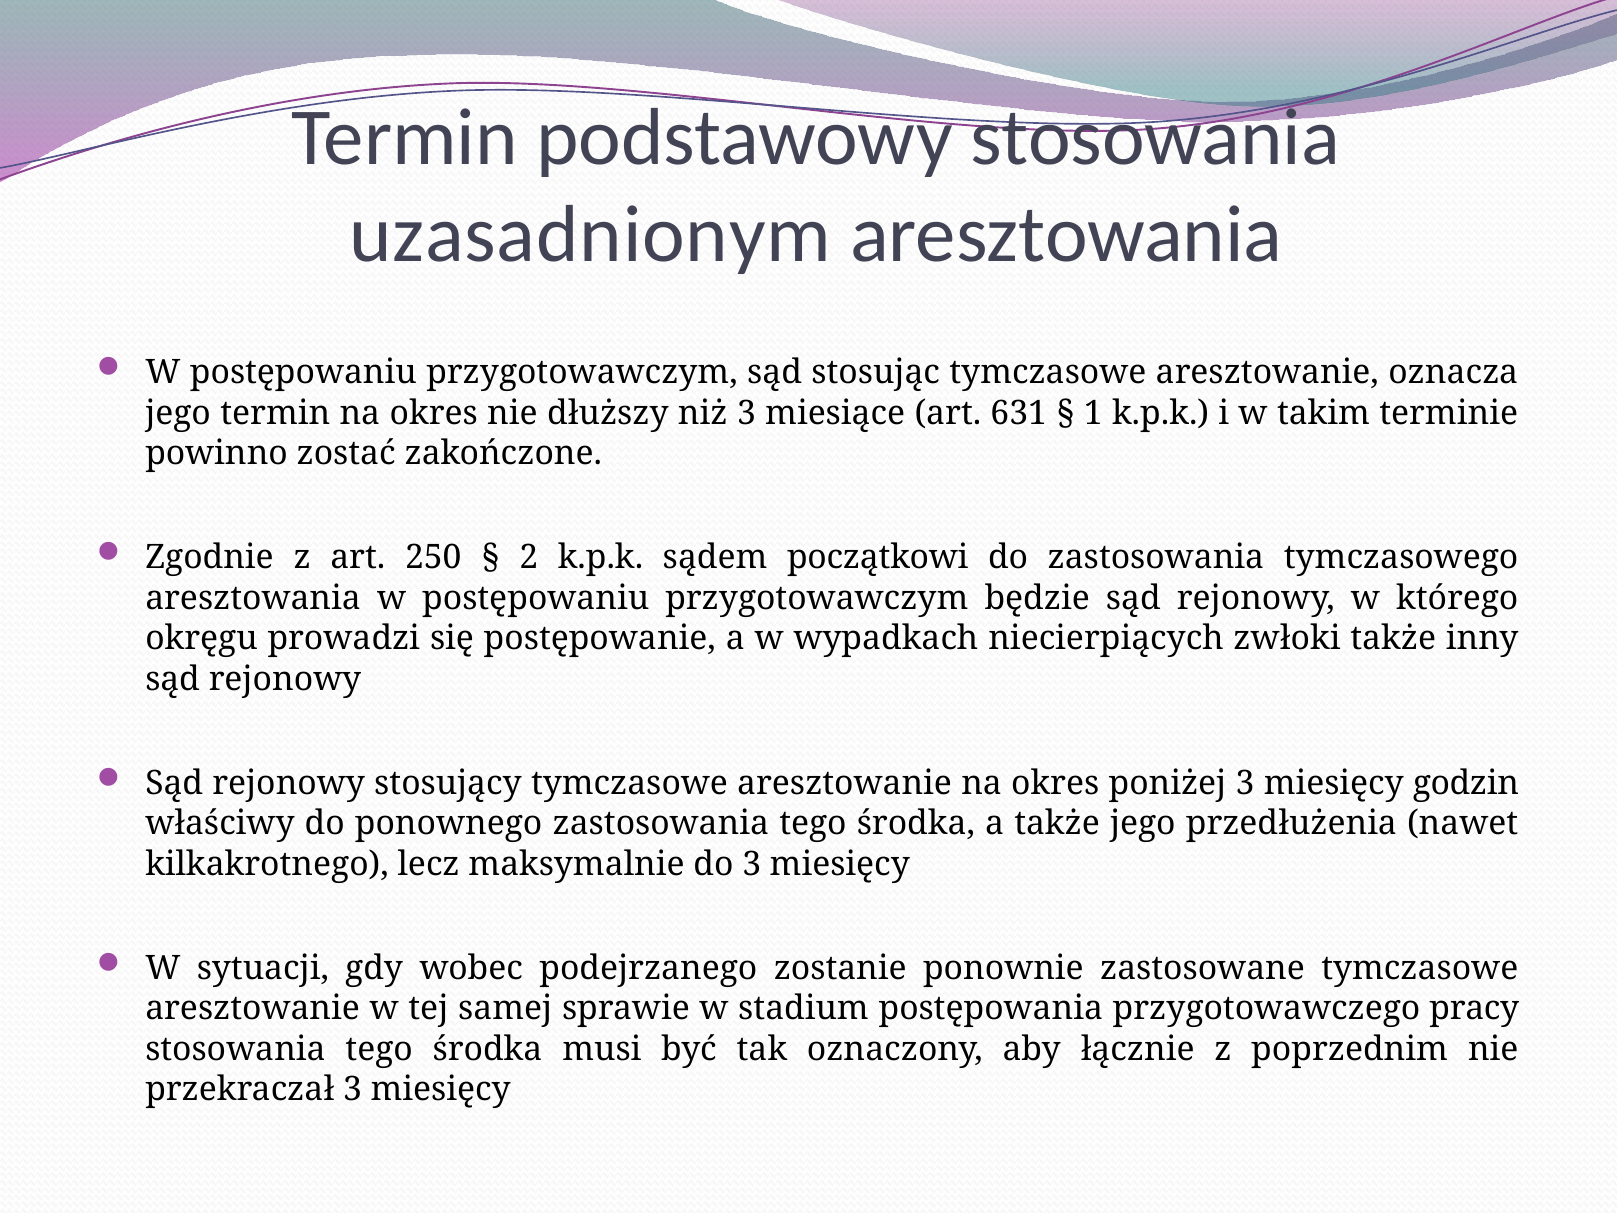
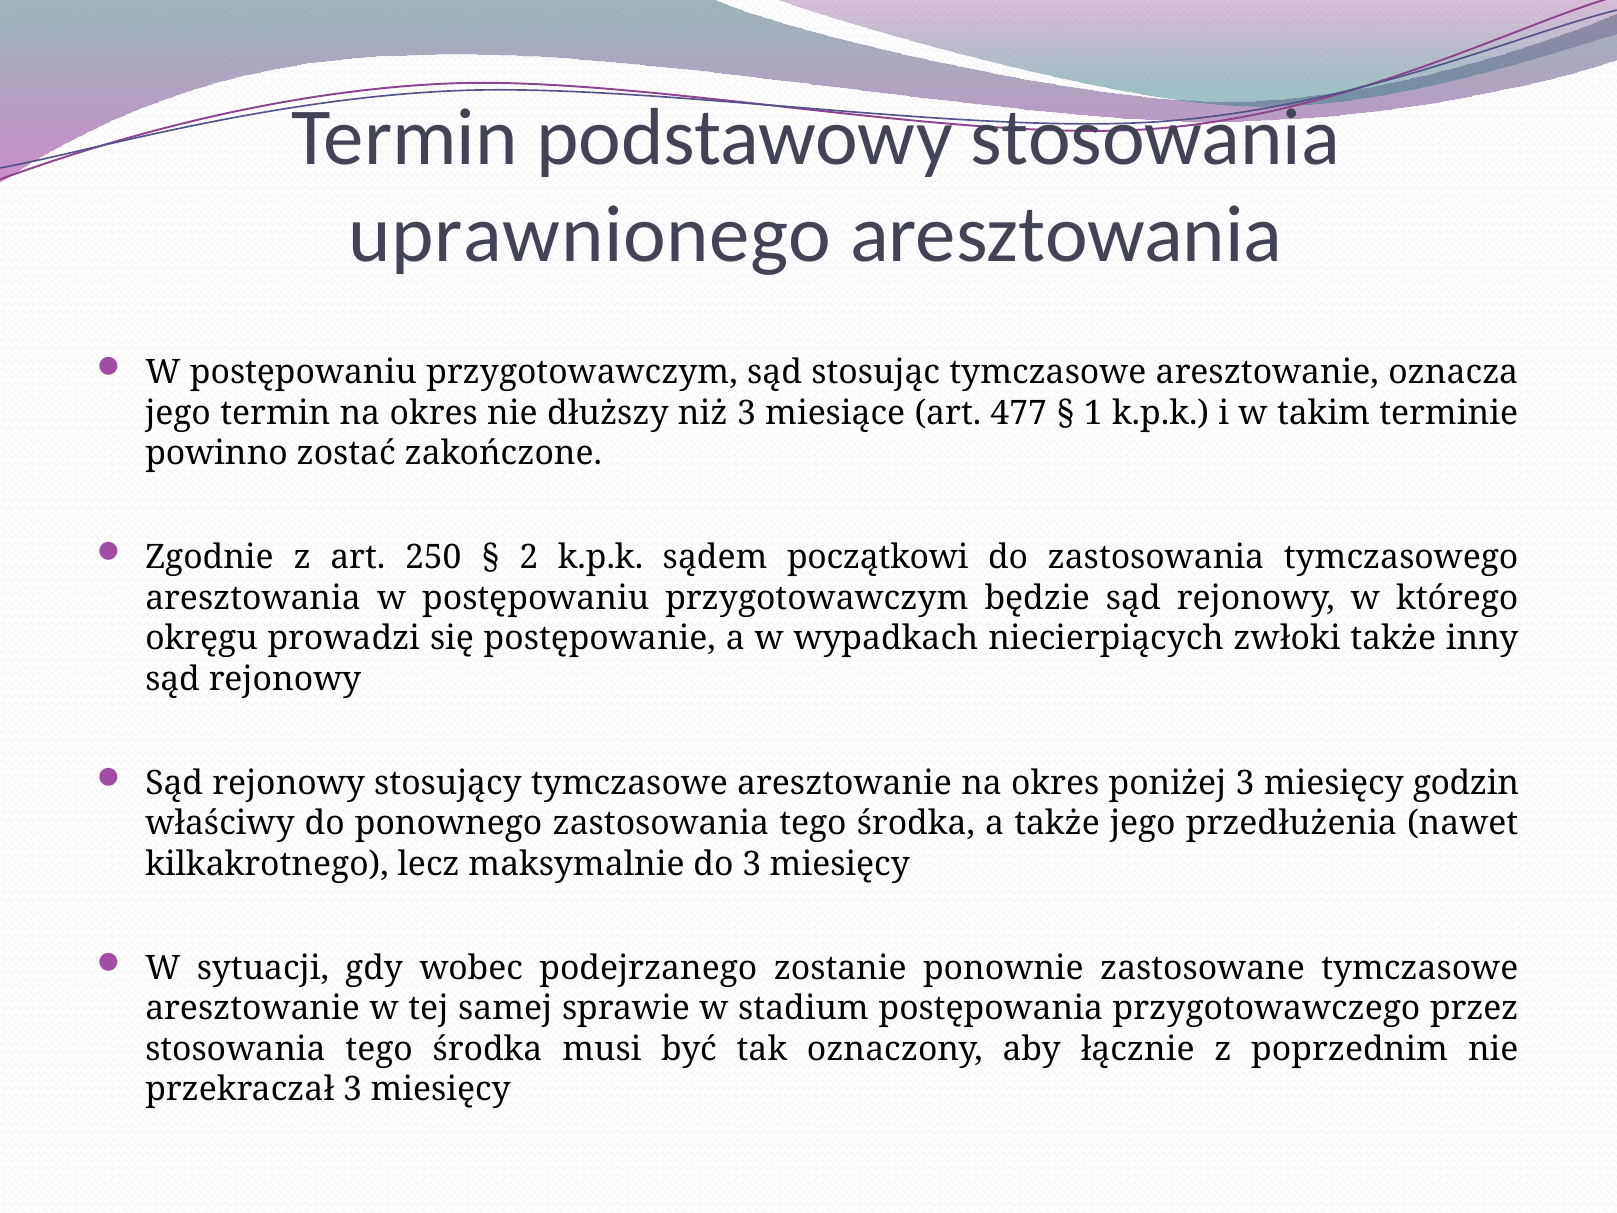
uzasadnionym: uzasadnionym -> uprawnionego
631: 631 -> 477
pracy: pracy -> przez
